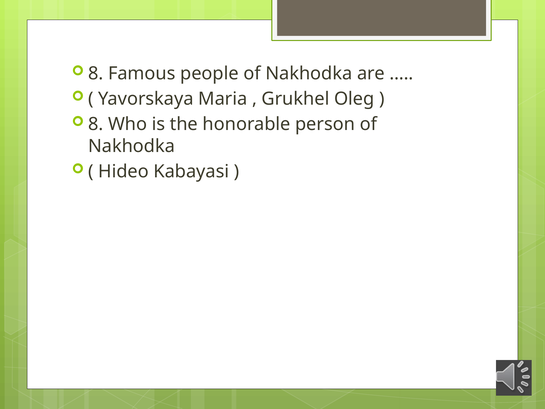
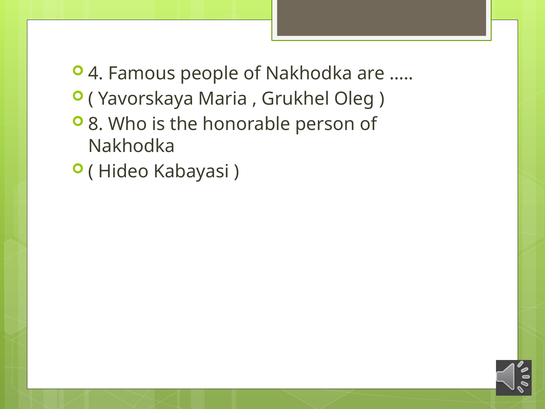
8 at (96, 73): 8 -> 4
